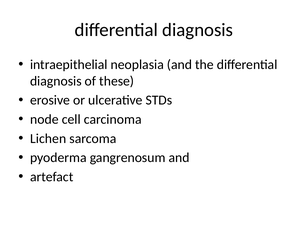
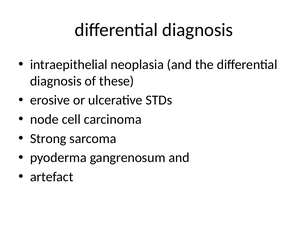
Lichen: Lichen -> Strong
